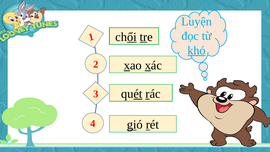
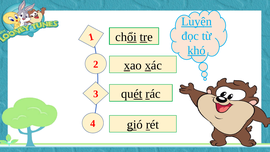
Luyện underline: none -> present
